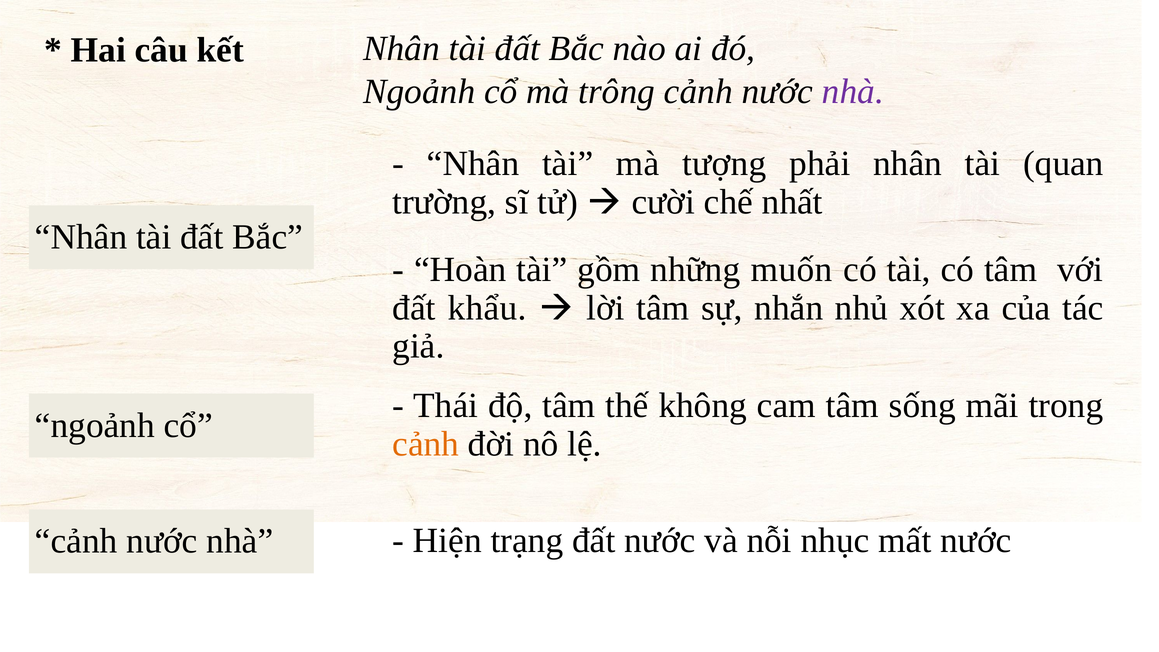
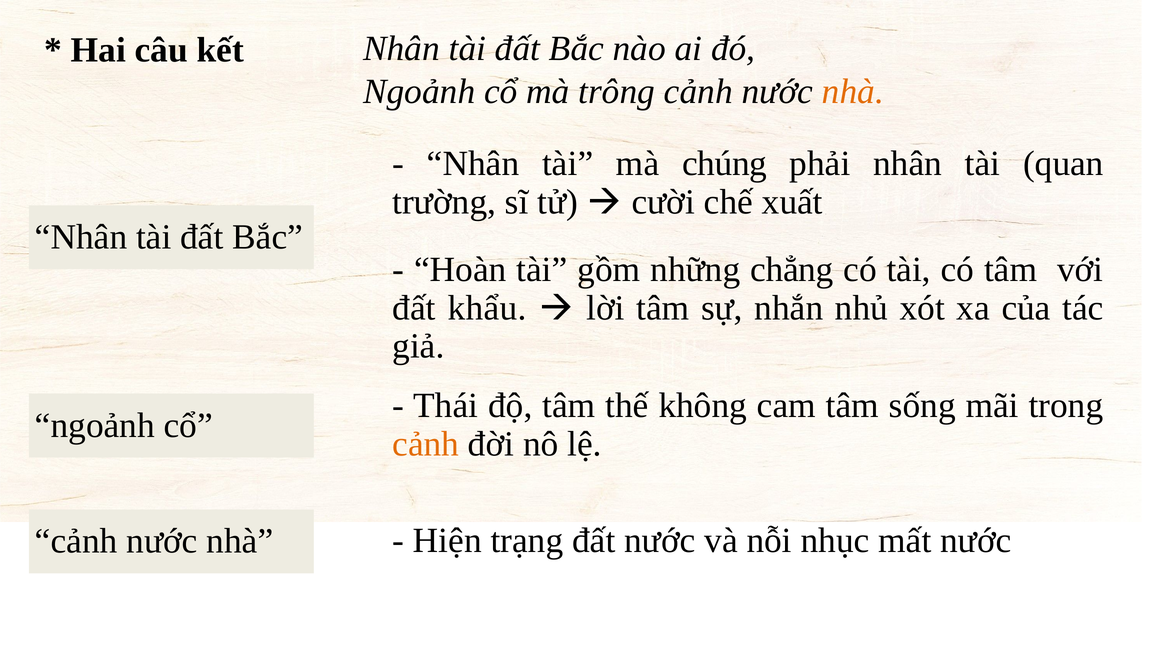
nhà at (853, 92) colour: purple -> orange
tượng: tượng -> chúng
nhất: nhất -> xuất
muốn: muốn -> chẳng
